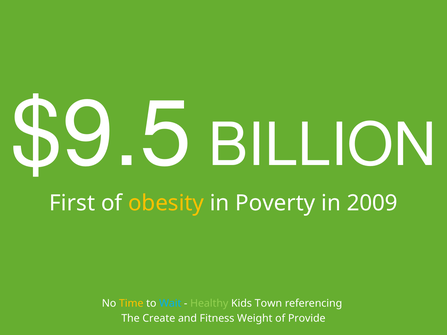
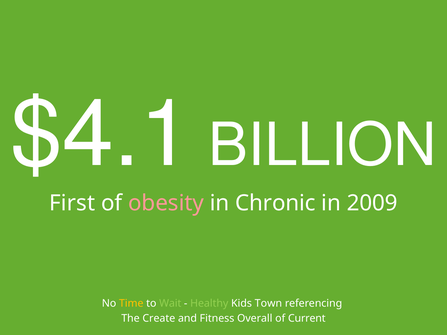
$9.5: $9.5 -> $4.1
obesity colour: yellow -> pink
Poverty: Poverty -> Chronic
Wait colour: light blue -> light green
Weight: Weight -> Overall
Provide: Provide -> Current
